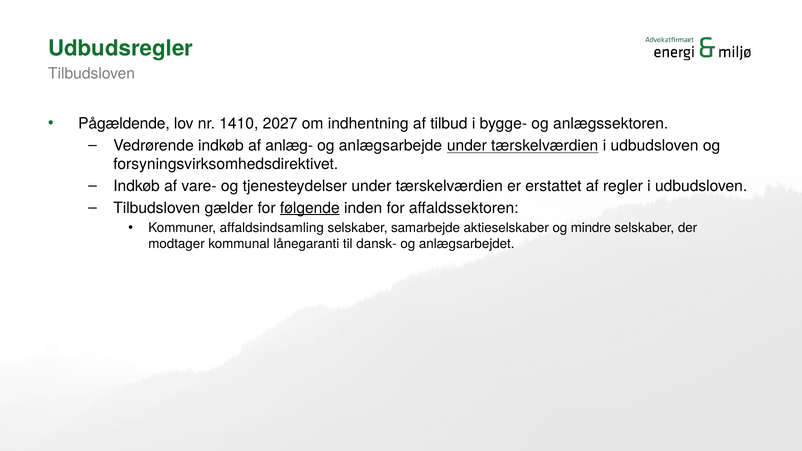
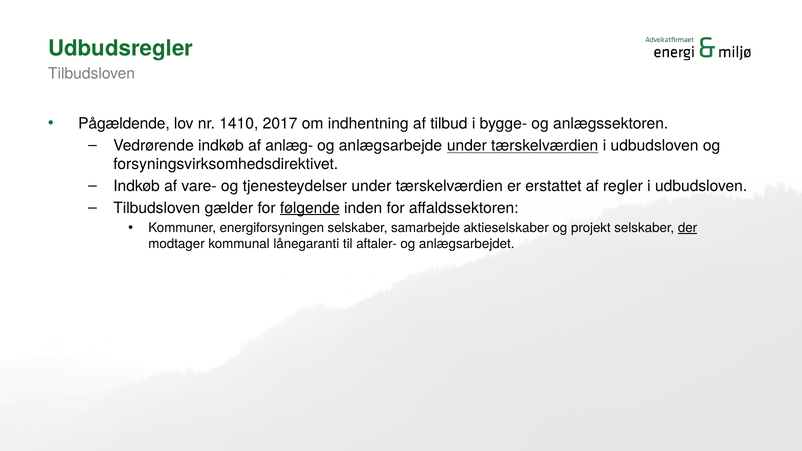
2027: 2027 -> 2017
affaldsindsamling: affaldsindsamling -> energiforsyningen
mindre: mindre -> projekt
der underline: none -> present
dansk-: dansk- -> aftaler-
